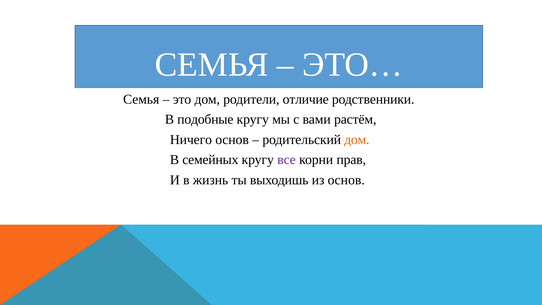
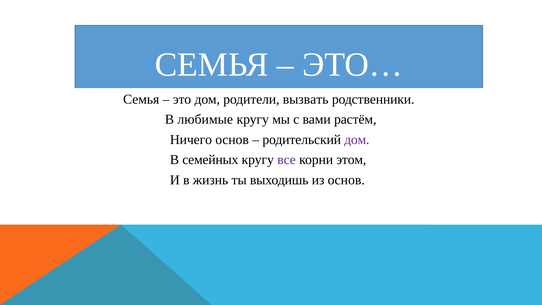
отличие: отличие -> вызвать
подобные: подобные -> любимые
дом at (357, 140) colour: orange -> purple
прав: прав -> этом
